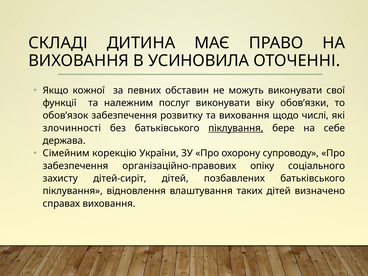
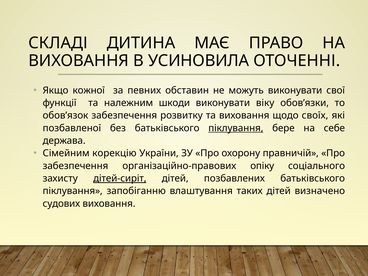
послуг: послуг -> шкоди
числі: числі -> своїх
злочинності: злочинності -> позбавленої
супроводу: супроводу -> правничій
дітей-сиріт underline: none -> present
відновлення: відновлення -> запобіганню
справах: справах -> судових
